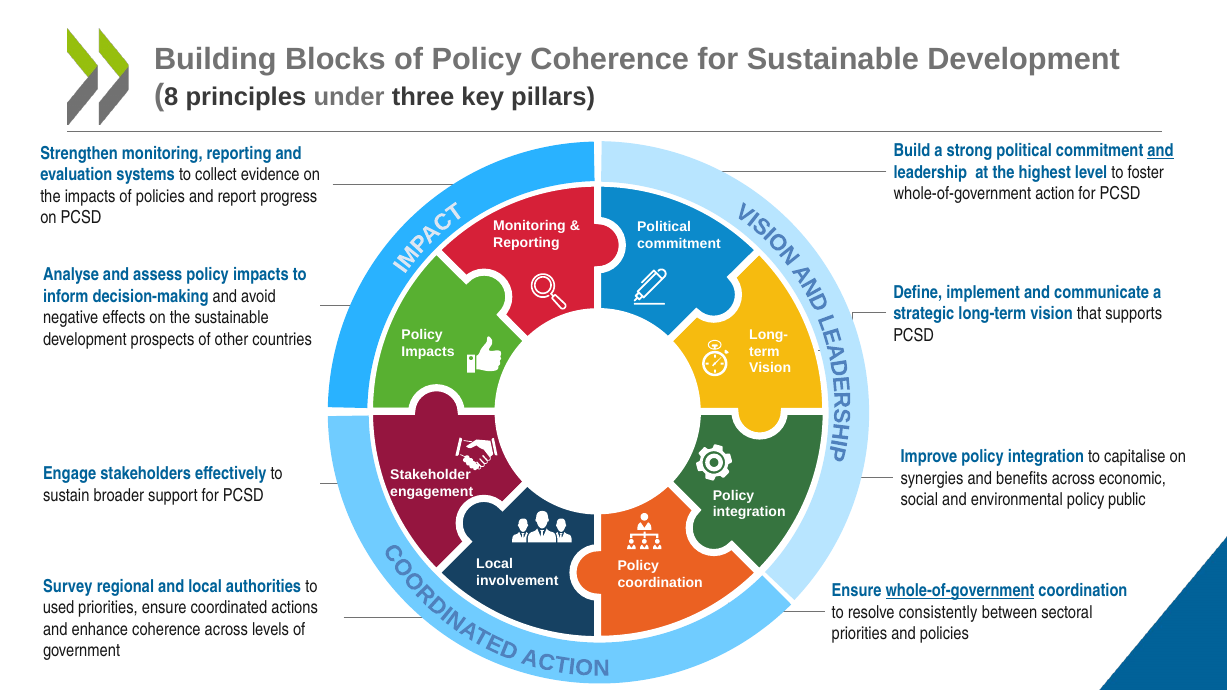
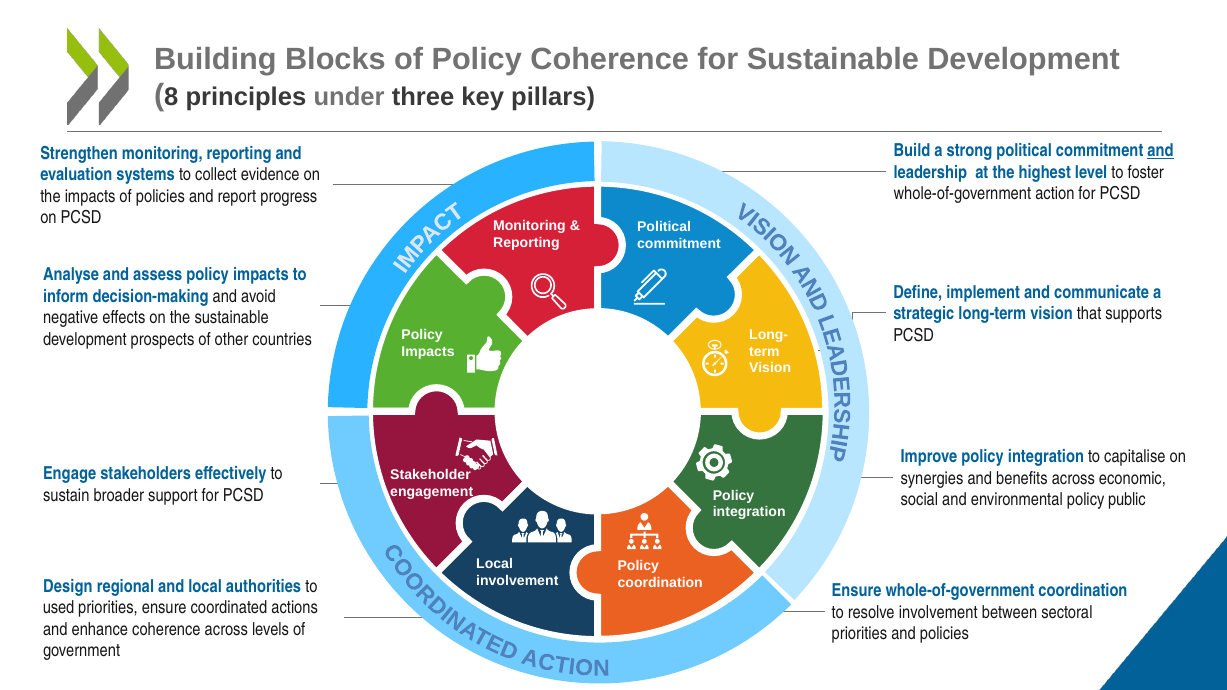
Survey: Survey -> Design
whole-of-government at (960, 591) underline: present -> none
resolve consistently: consistently -> involvement
